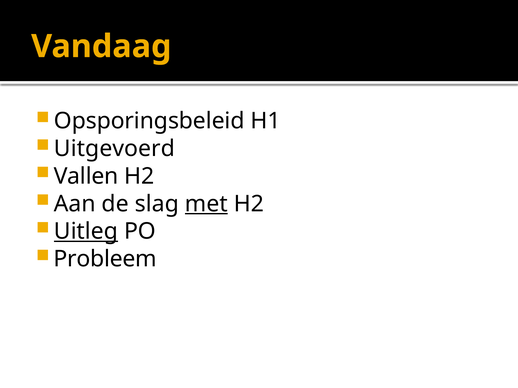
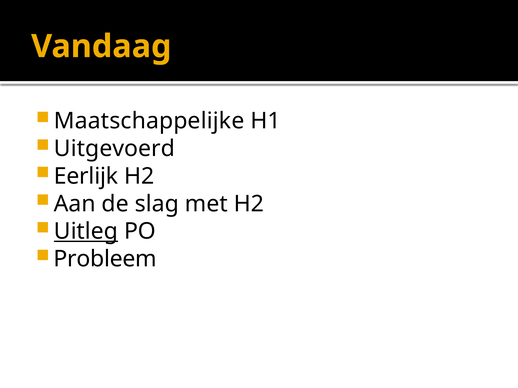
Opsporingsbeleid: Opsporingsbeleid -> Maatschappelijke
Vallen: Vallen -> Eerlijk
met underline: present -> none
